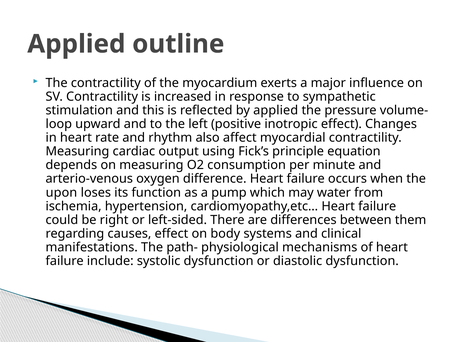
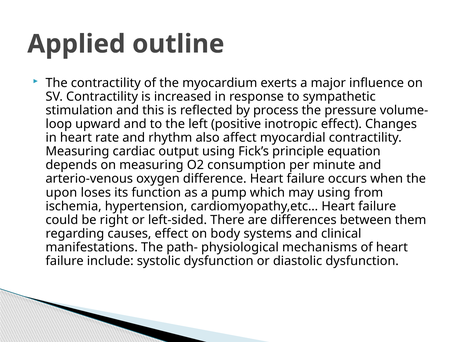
by applied: applied -> process
may water: water -> using
